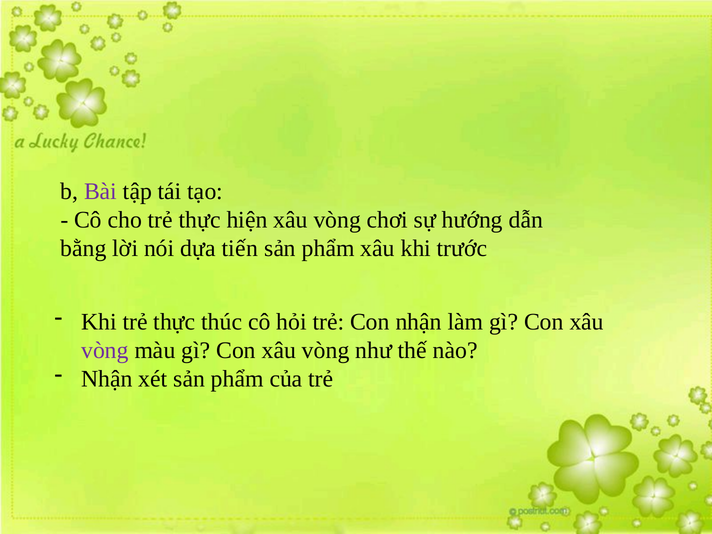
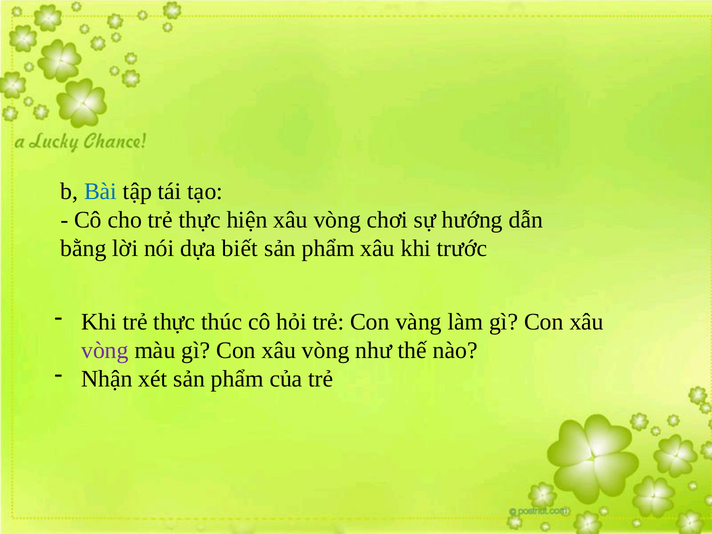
Bài colour: purple -> blue
tiến: tiến -> biết
Con nhận: nhận -> vàng
